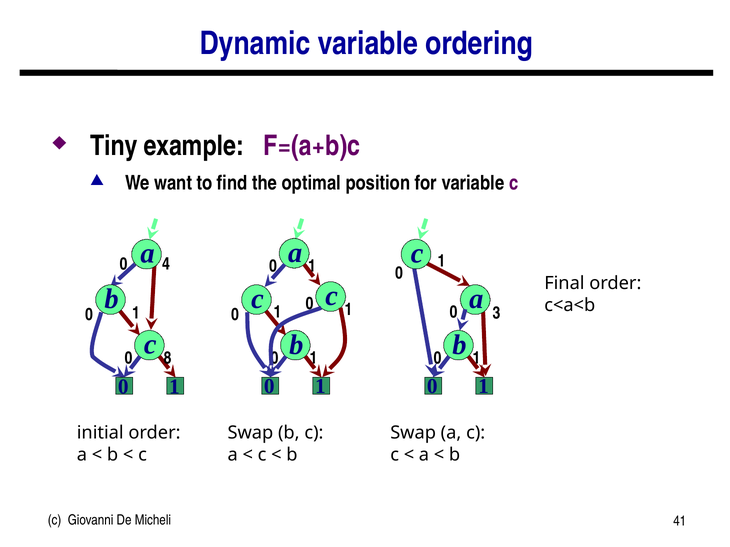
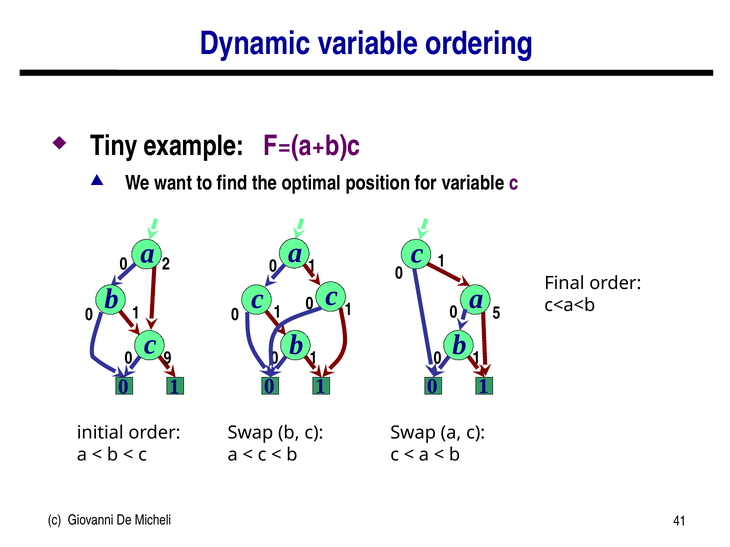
4: 4 -> 2
3: 3 -> 5
8: 8 -> 9
